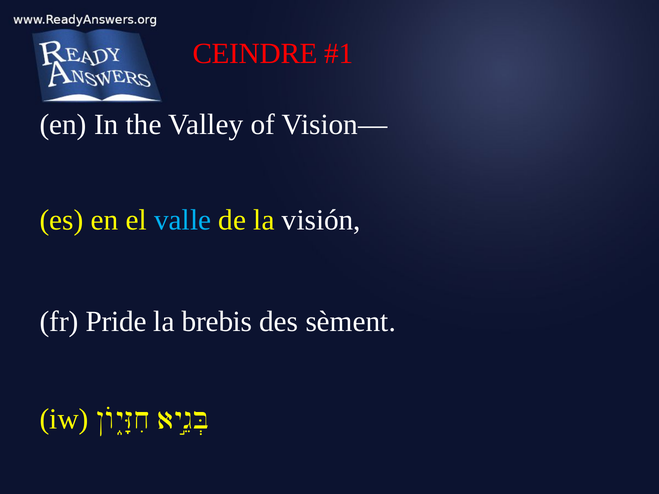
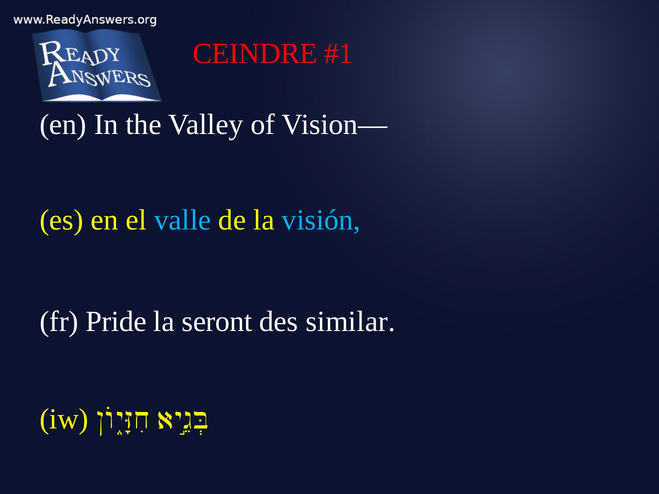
visión colour: white -> light blue
brebis: brebis -> seront
sèment: sèment -> similar
